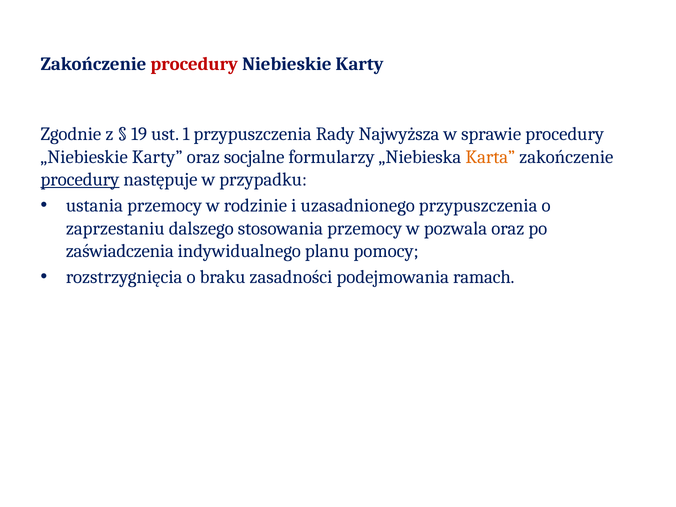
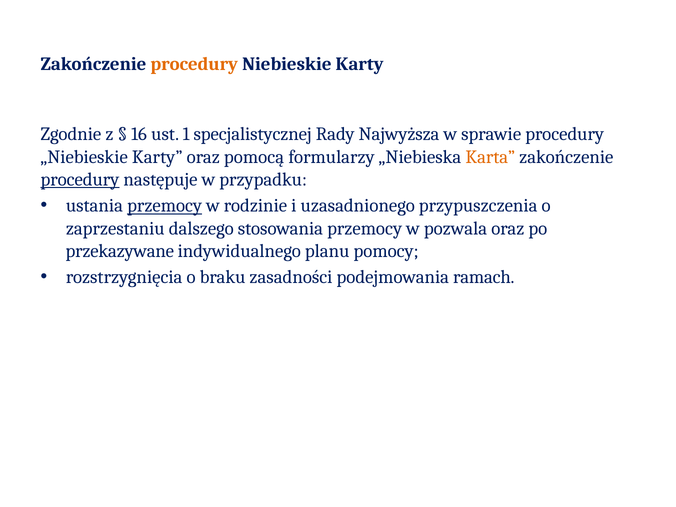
procedury at (194, 64) colour: red -> orange
19: 19 -> 16
1 przypuszczenia: przypuszczenia -> specjalistycznej
socjalne: socjalne -> pomocą
przemocy at (165, 206) underline: none -> present
zaświadczenia: zaświadczenia -> przekazywane
